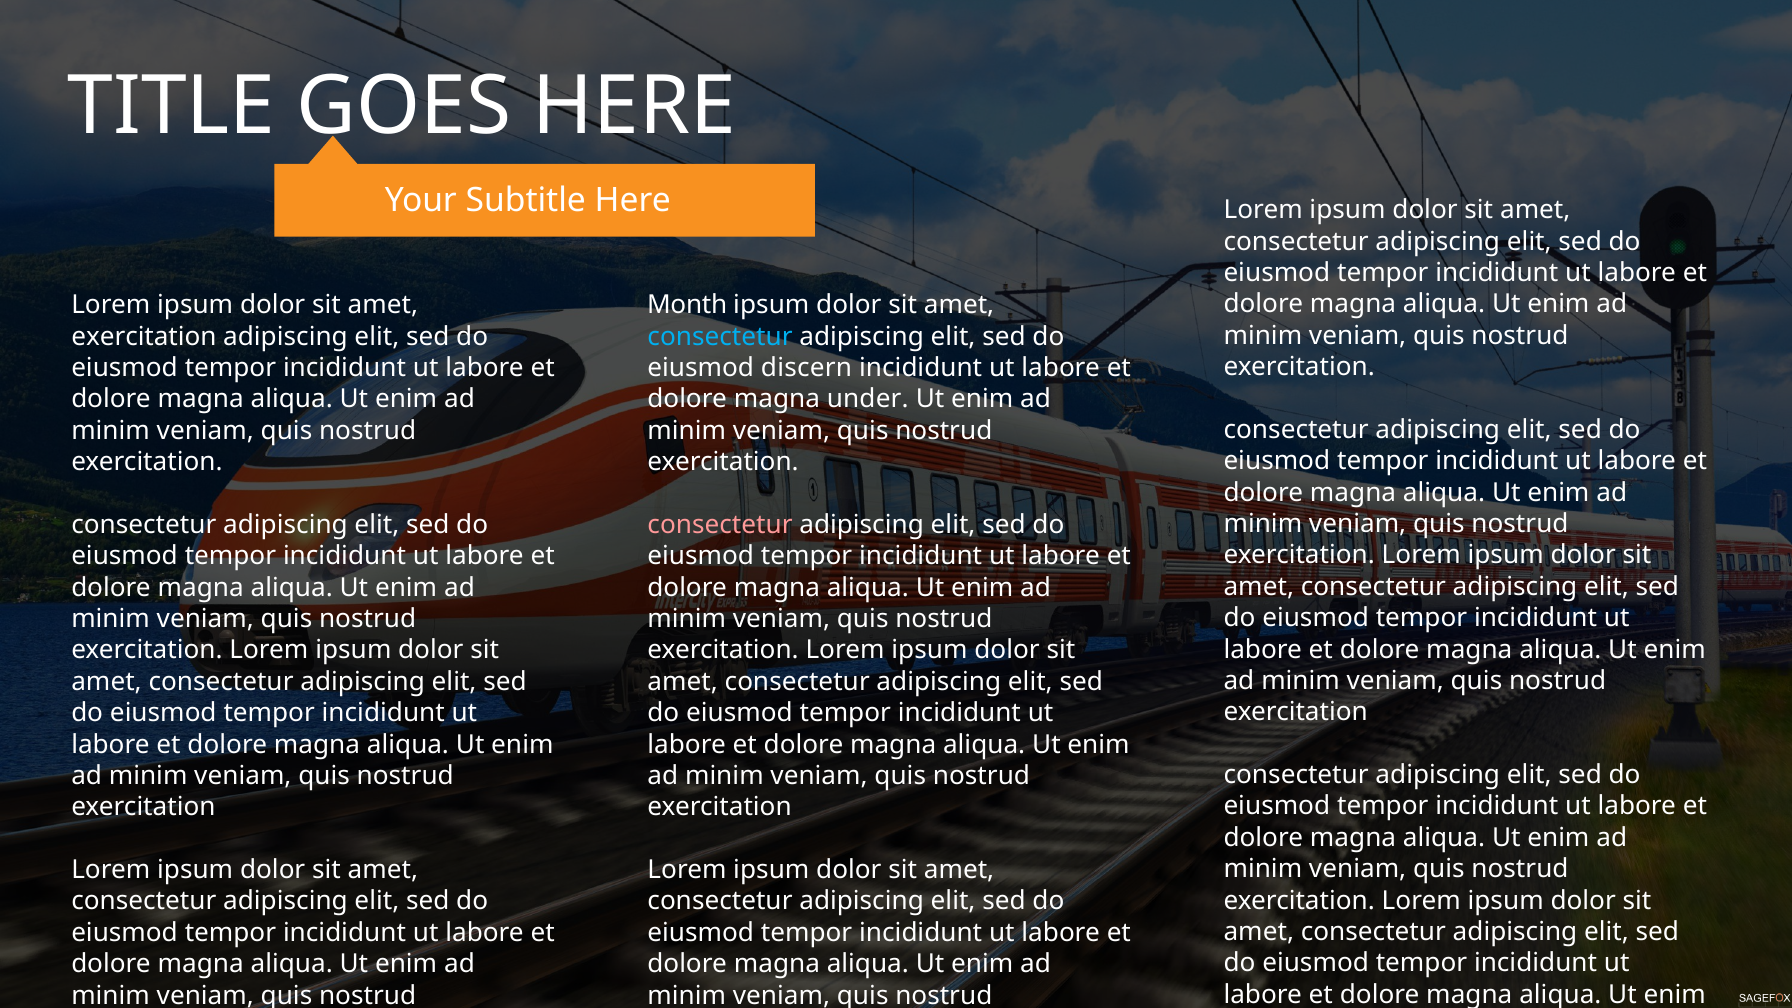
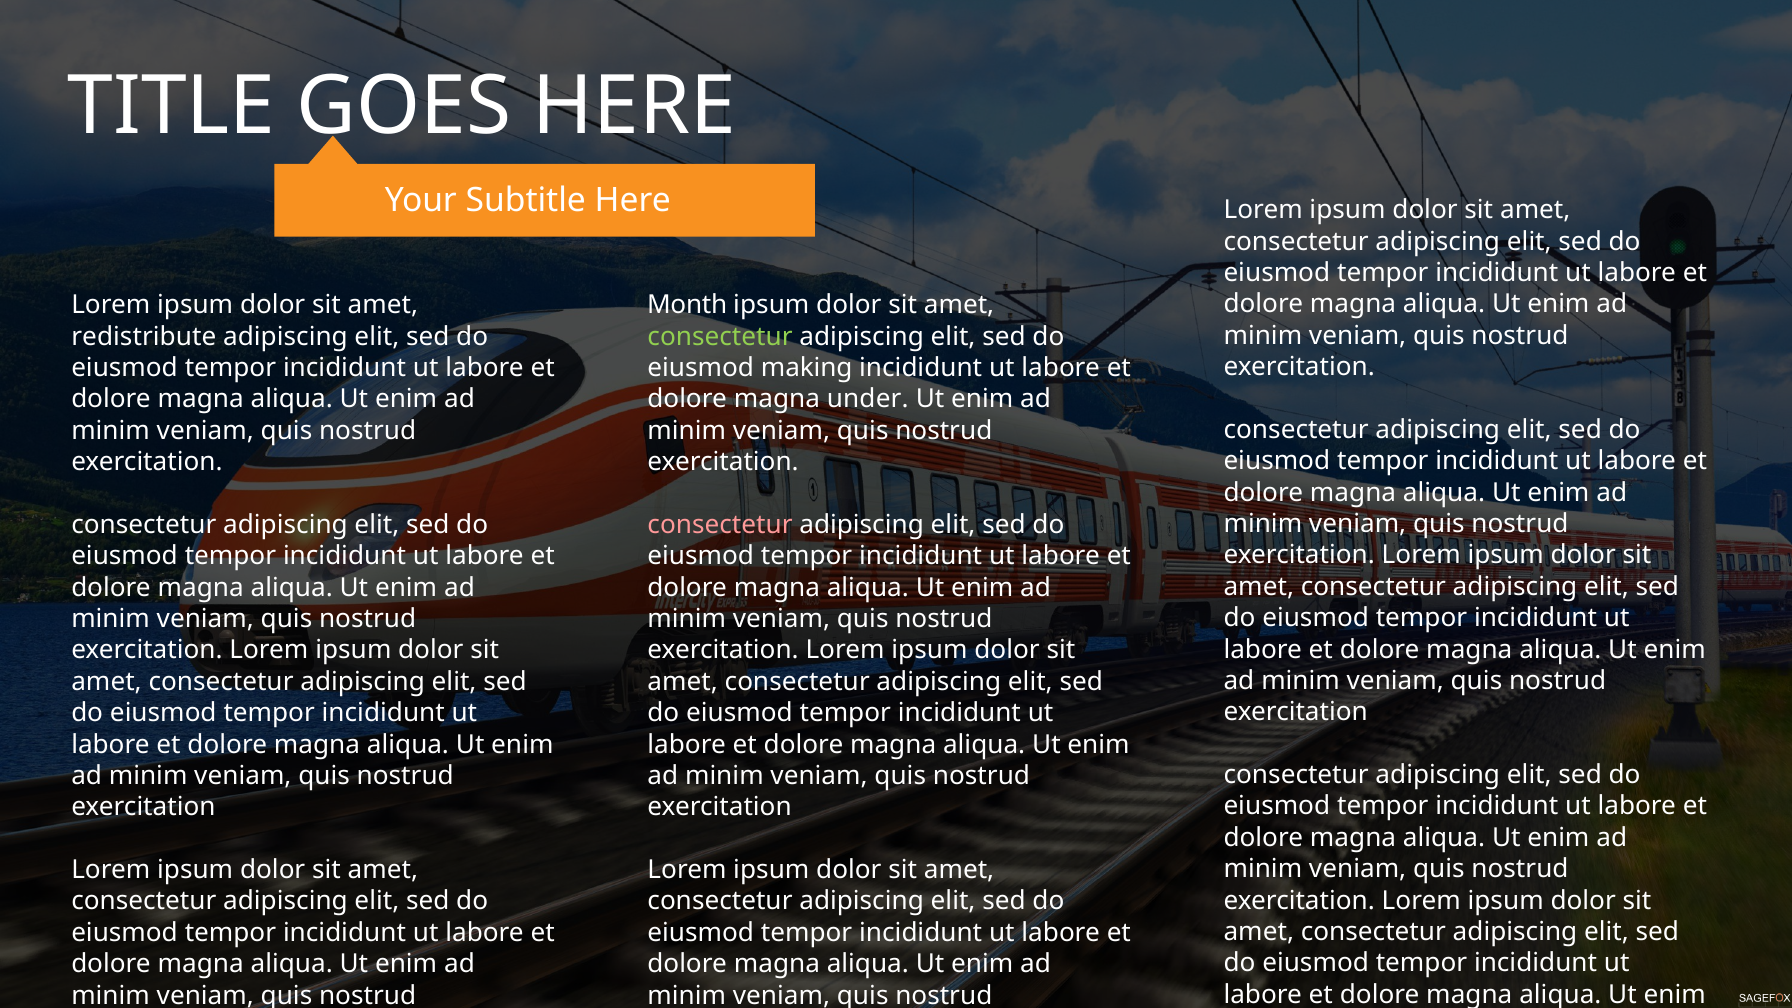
exercitation at (144, 337): exercitation -> redistribute
consectetur at (720, 337) colour: light blue -> light green
discern: discern -> making
